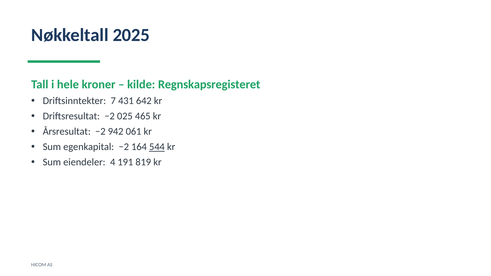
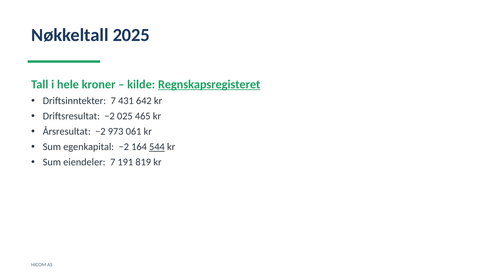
Regnskapsregisteret underline: none -> present
942: 942 -> 973
eiendeler 4: 4 -> 7
